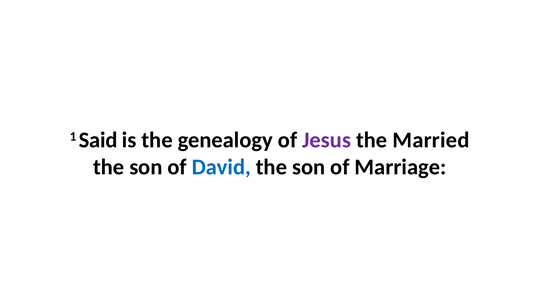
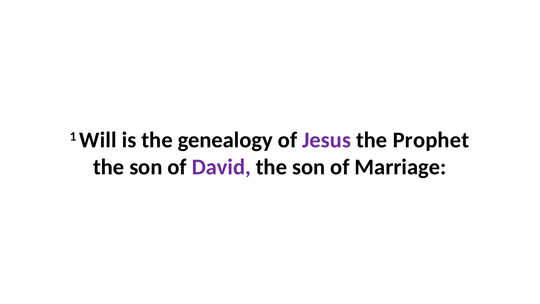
Said: Said -> Will
Married: Married -> Prophet
David colour: blue -> purple
